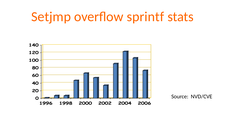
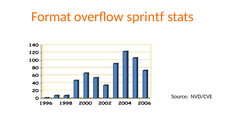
Setjmp: Setjmp -> Format
